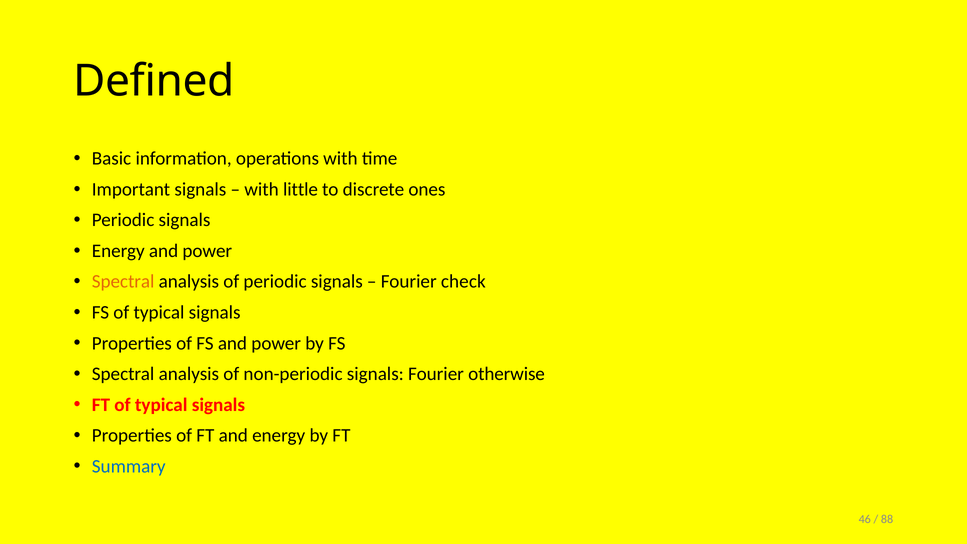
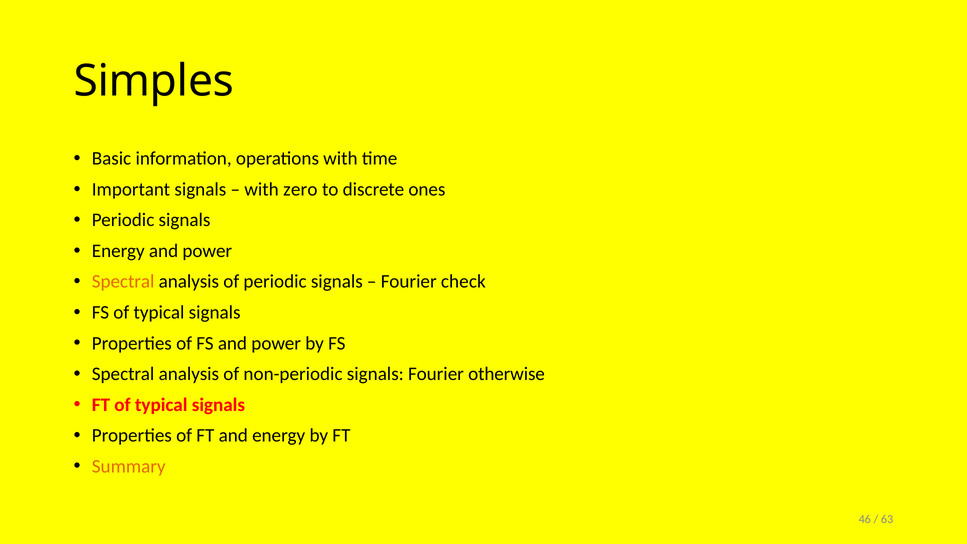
Defined: Defined -> Simples
little: little -> zero
Summary colour: blue -> orange
88: 88 -> 63
